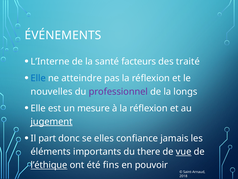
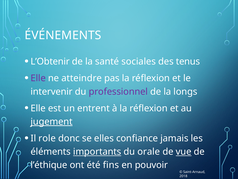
L’Interne: L’Interne -> L’Obtenir
facteurs: facteurs -> sociales
traité: traité -> tenus
Elle at (38, 78) colour: blue -> purple
nouvelles: nouvelles -> intervenir
mesure: mesure -> entrent
part: part -> role
importants underline: none -> present
there: there -> orale
l’éthique underline: present -> none
